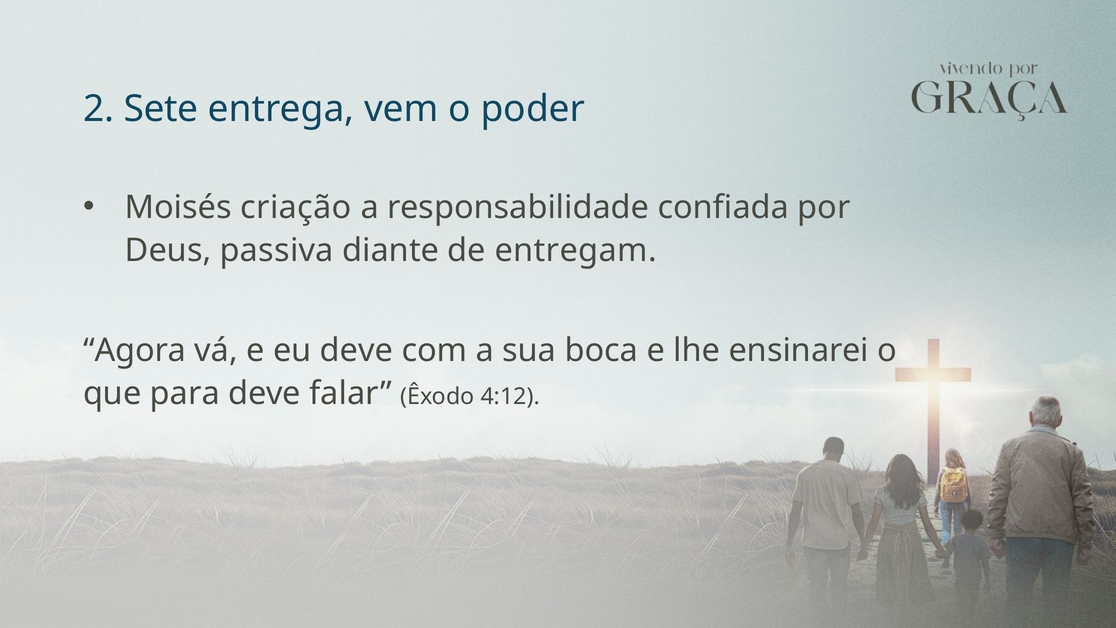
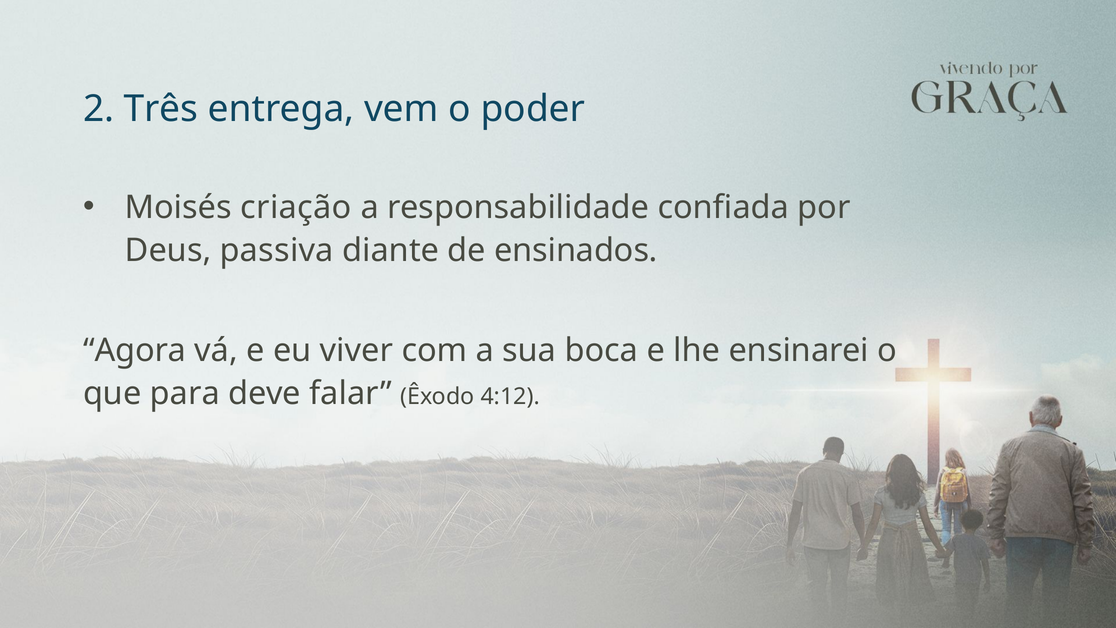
Sete: Sete -> Três
entregam: entregam -> ensinados
eu deve: deve -> viver
